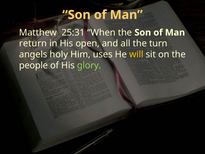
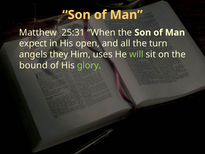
return: return -> expect
holy: holy -> they
will colour: yellow -> light green
people: people -> bound
